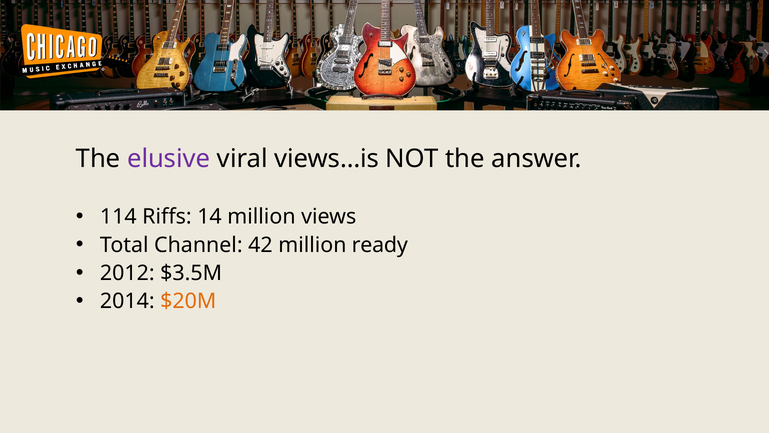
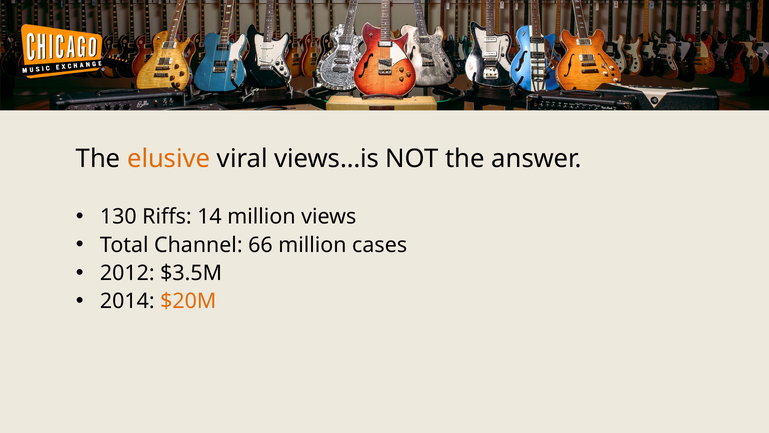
elusive colour: purple -> orange
114: 114 -> 130
42: 42 -> 66
ready: ready -> cases
